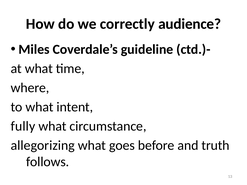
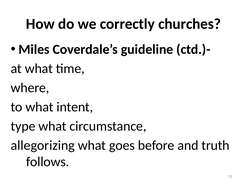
audience: audience -> churches
fully: fully -> type
